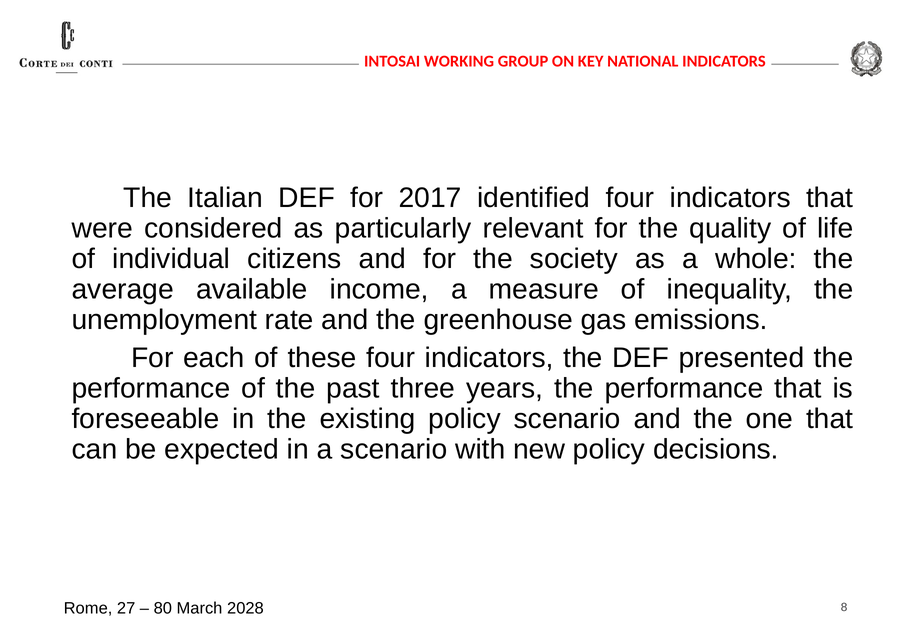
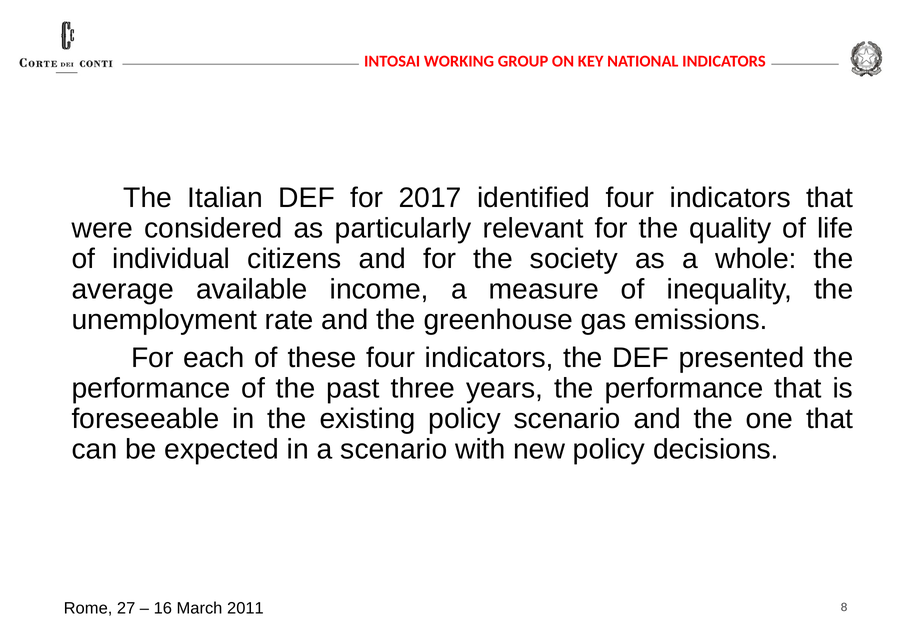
80: 80 -> 16
2028: 2028 -> 2011
